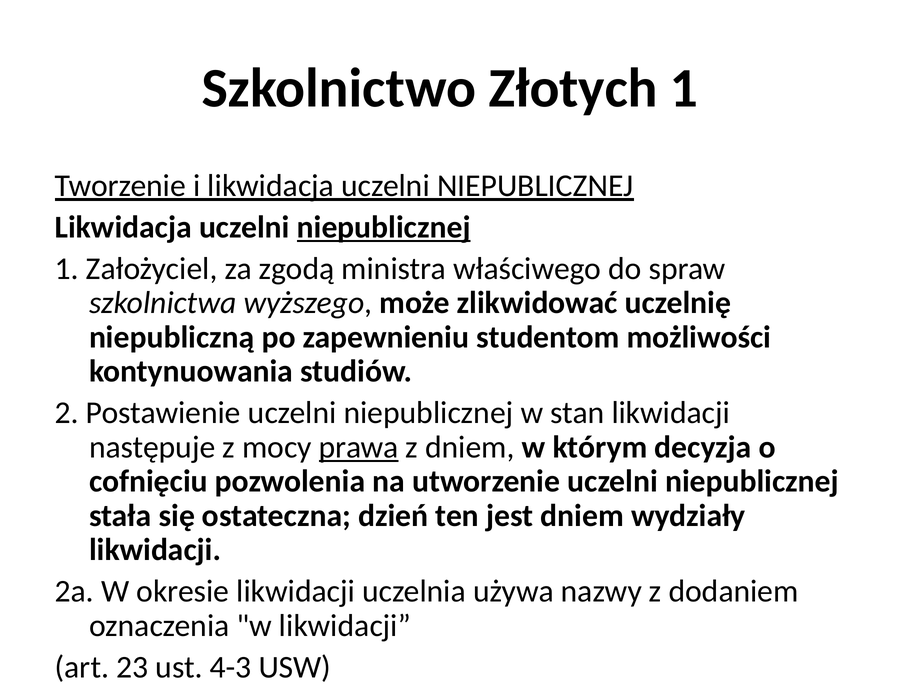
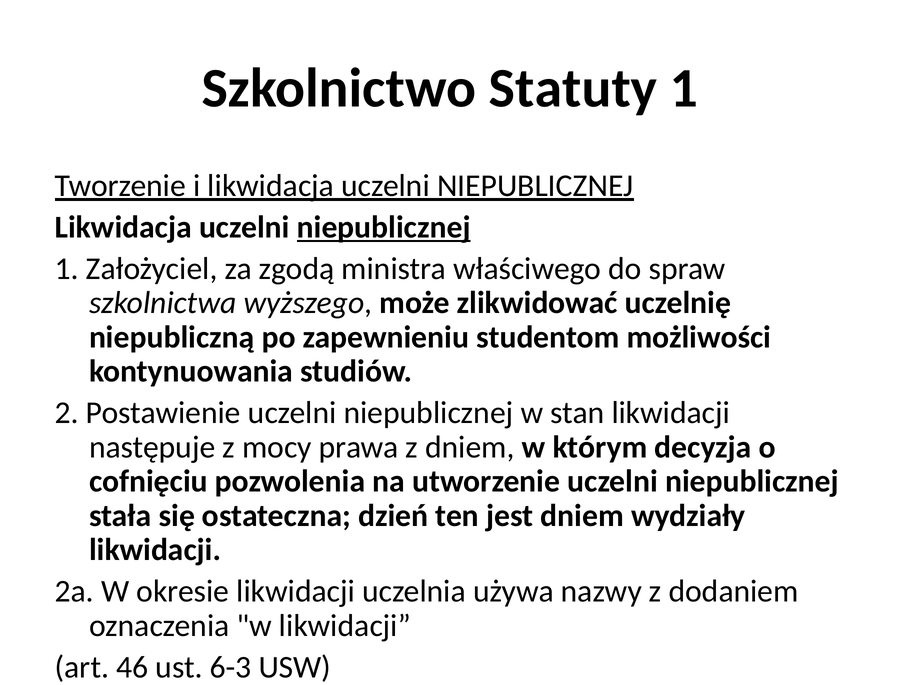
Złotych: Złotych -> Statuty
prawa underline: present -> none
23: 23 -> 46
4-3: 4-3 -> 6-3
